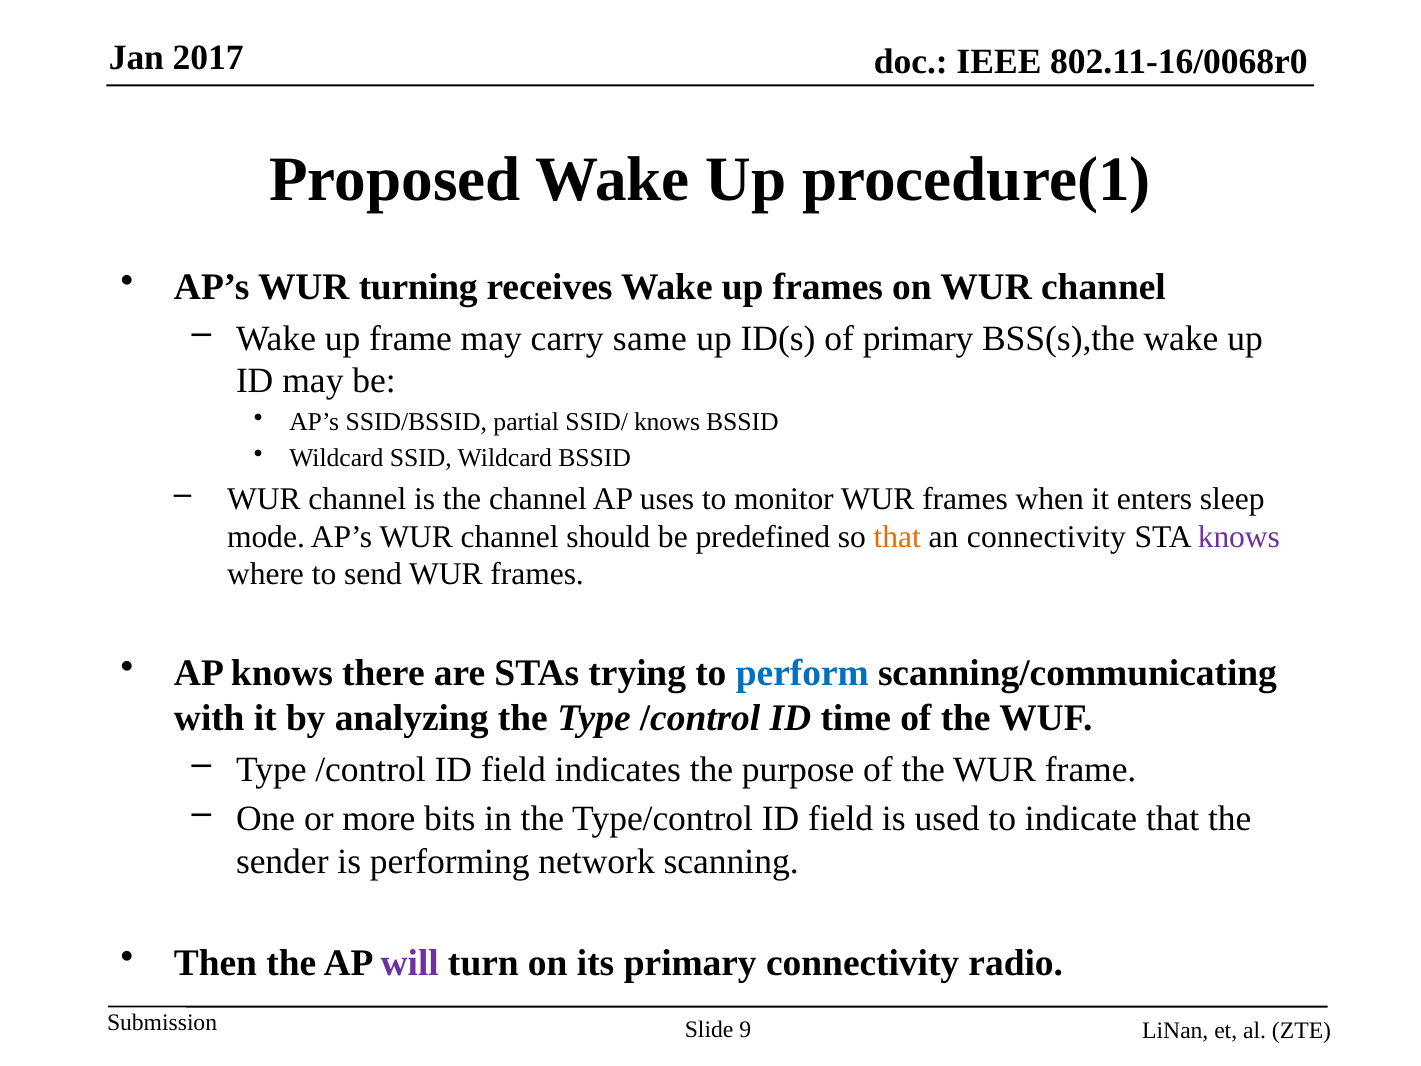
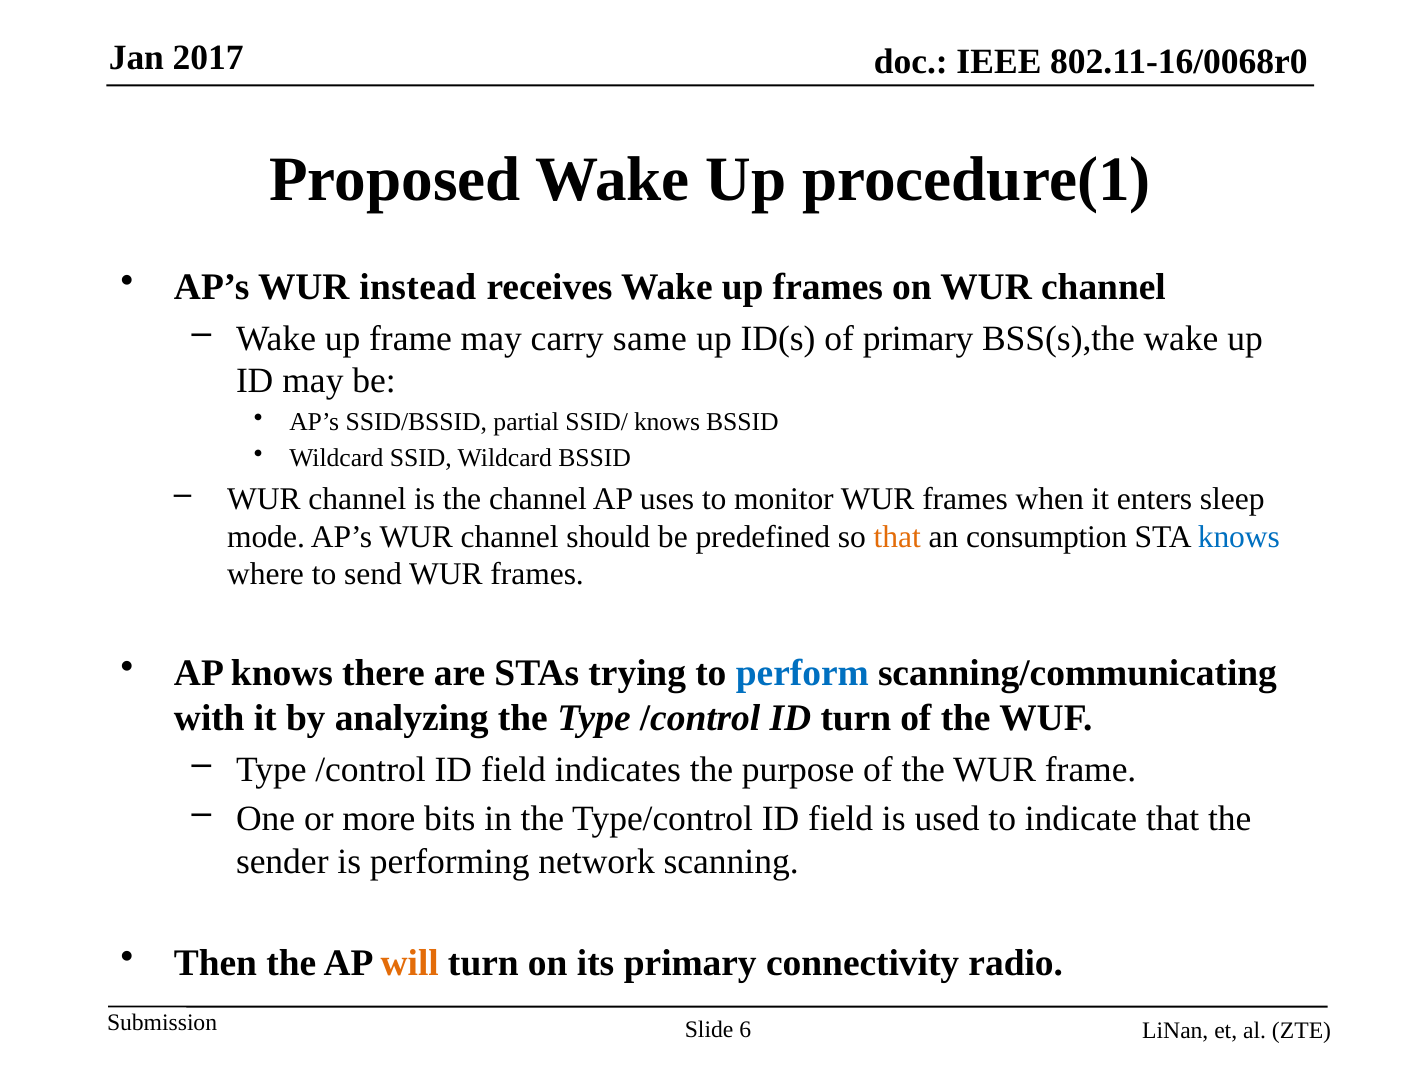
turning: turning -> instead
an connectivity: connectivity -> consumption
knows at (1239, 537) colour: purple -> blue
ID time: time -> turn
will colour: purple -> orange
9: 9 -> 6
